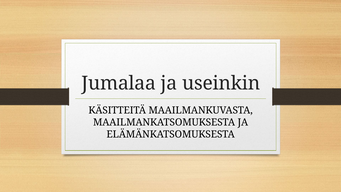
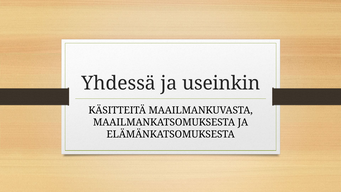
Jumalaa: Jumalaa -> Yhdessä
